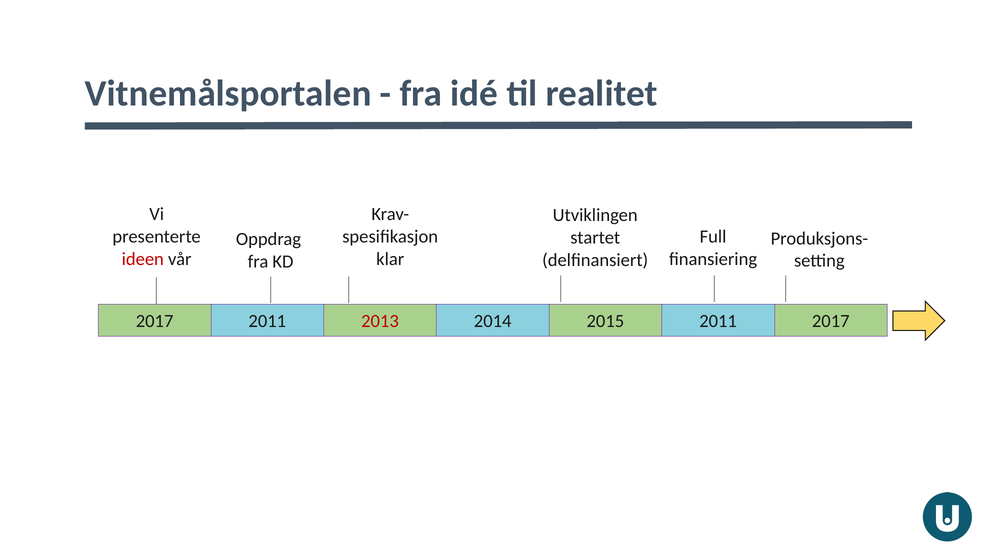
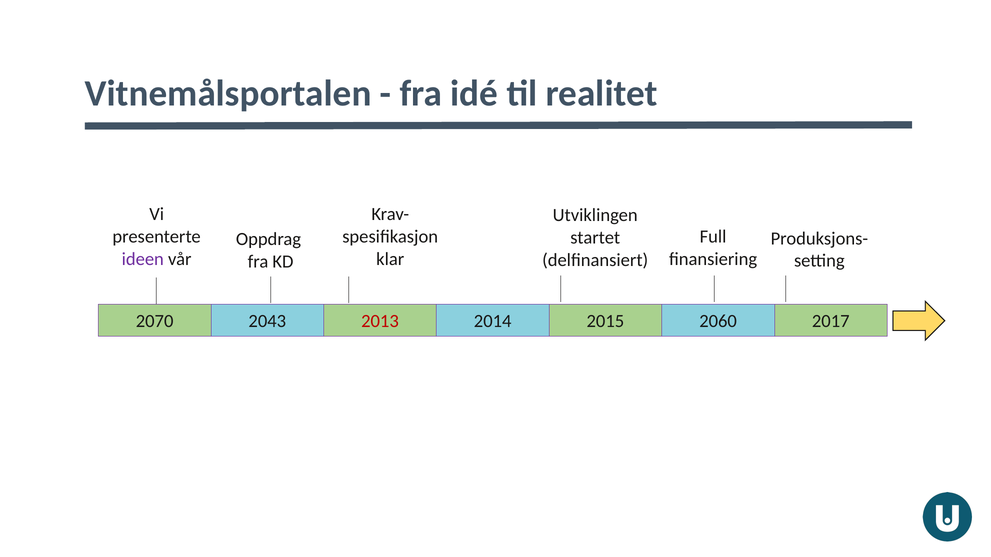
ideen colour: red -> purple
2017 at (155, 321): 2017 -> 2070
2011 at (267, 321): 2011 -> 2043
2014 2011: 2011 -> 2060
